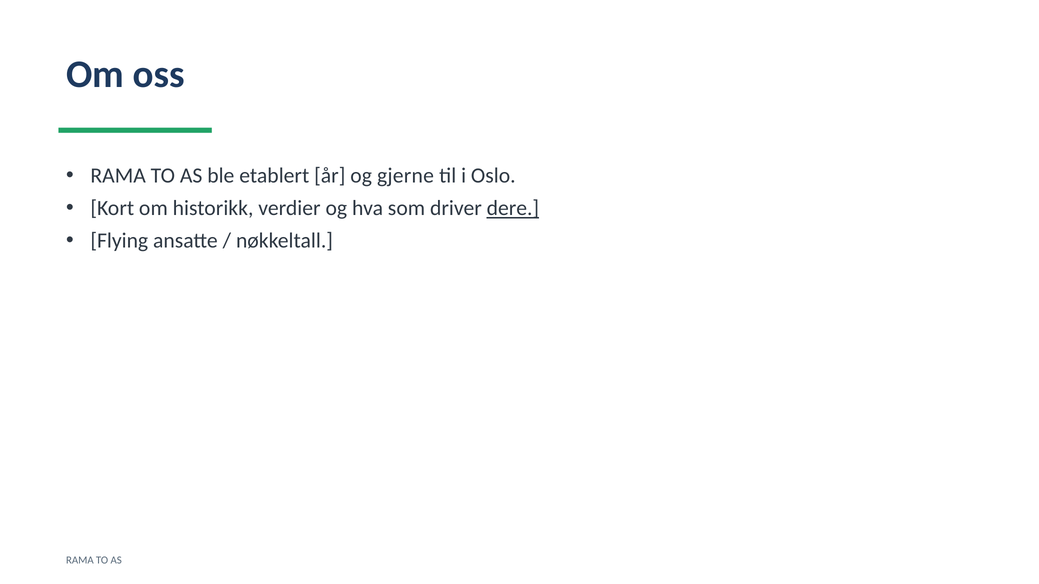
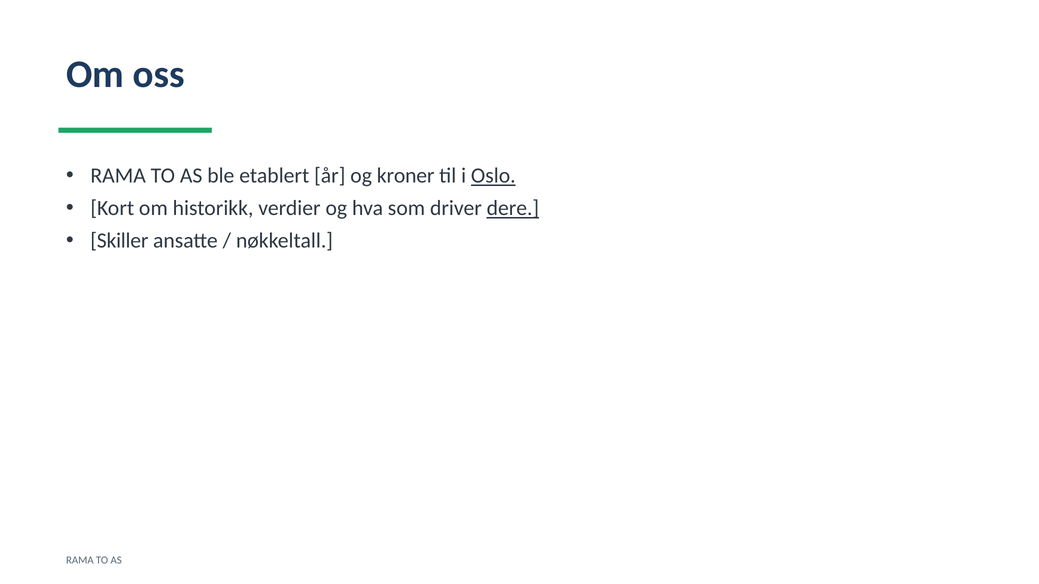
gjerne: gjerne -> kroner
Oslo underline: none -> present
Flying: Flying -> Skiller
